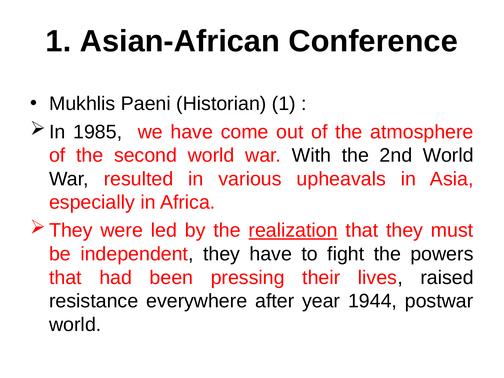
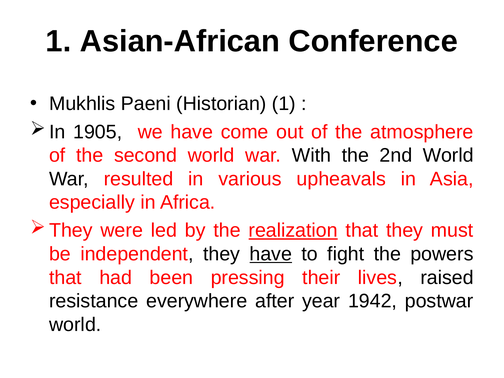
1985: 1985 -> 1905
have at (271, 254) underline: none -> present
1944: 1944 -> 1942
